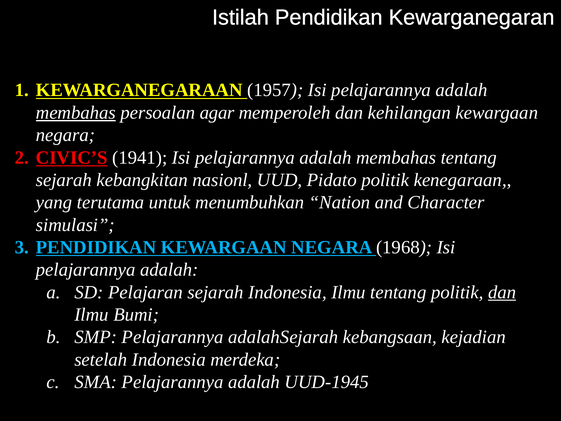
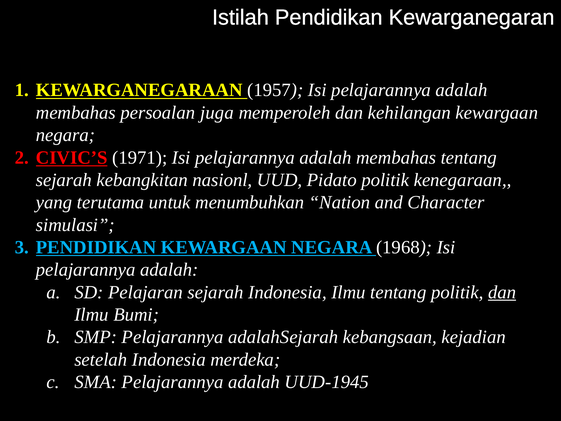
membahas at (76, 113) underline: present -> none
agar: agar -> juga
1941: 1941 -> 1971
